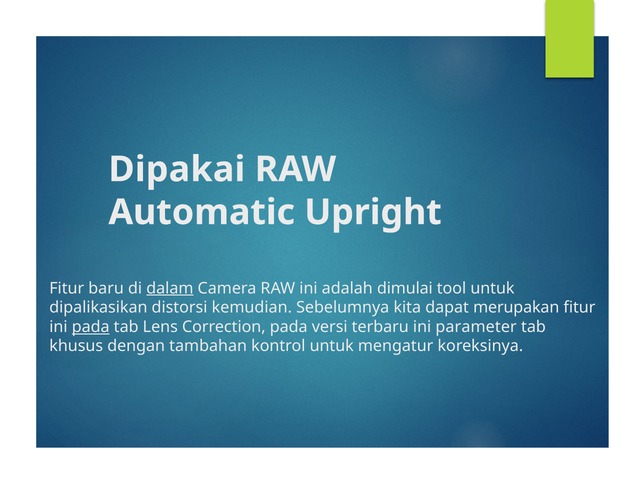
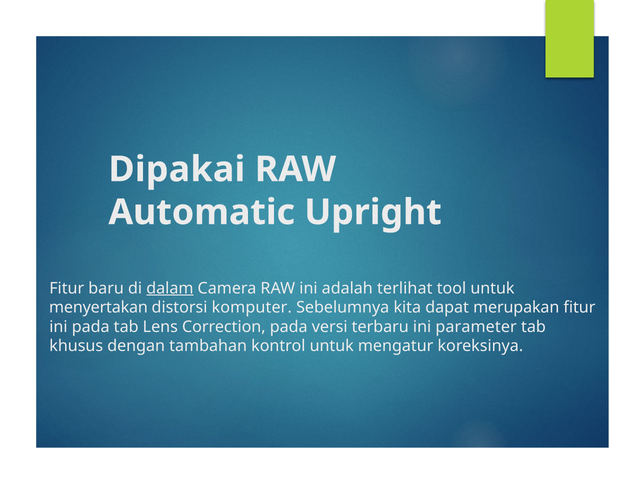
dimulai: dimulai -> terlihat
dipalikasikan: dipalikasikan -> menyertakan
kemudian: kemudian -> komputer
pada at (91, 327) underline: present -> none
